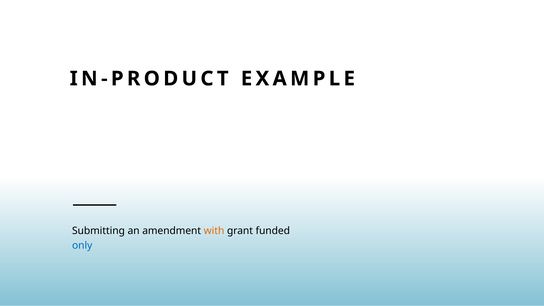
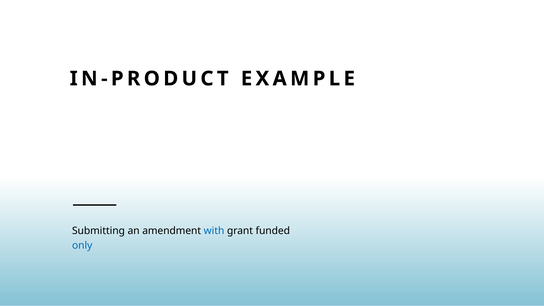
with colour: orange -> blue
